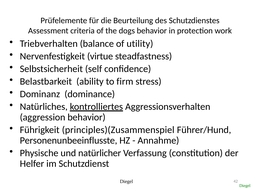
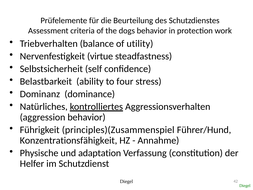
firm: firm -> four
Personenunbeeinflusste: Personenunbeeinflusste -> Konzentrationsfähigkeit
natürlicher: natürlicher -> adaptation
